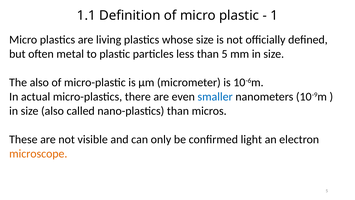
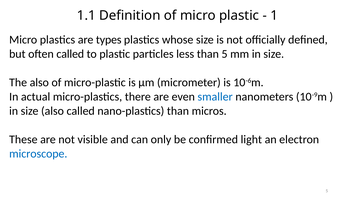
living: living -> types
often metal: metal -> called
microscope colour: orange -> blue
